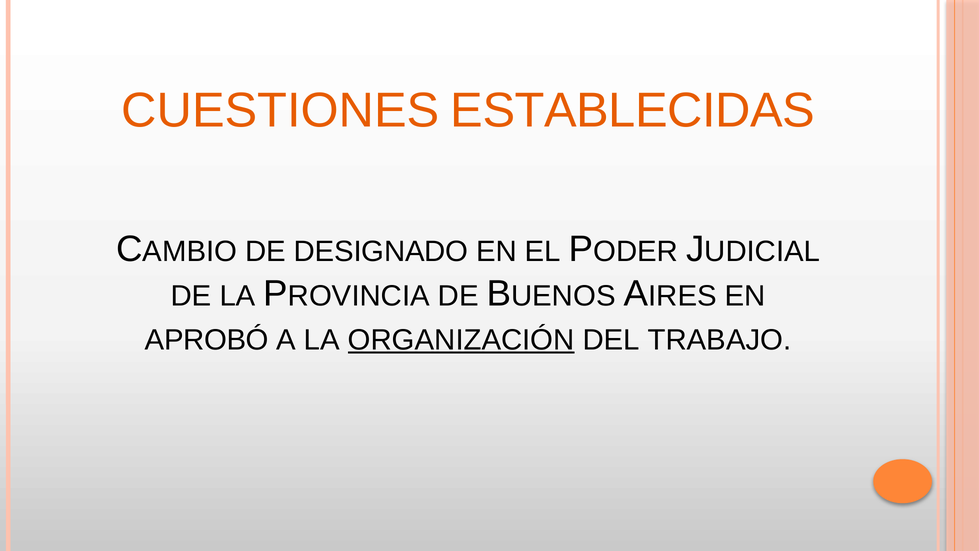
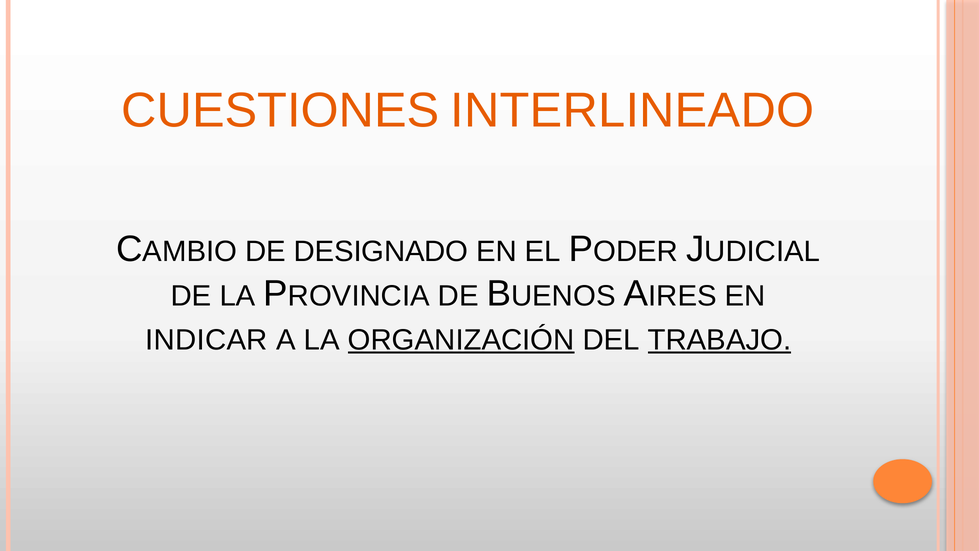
ESTABLECIDAS: ESTABLECIDAS -> INTERLINEADO
APROBÓ: APROBÓ -> INDICAR
TRABAJO underline: none -> present
